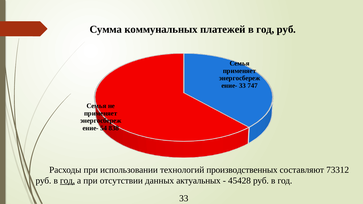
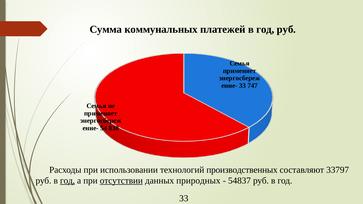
73312: 73312 -> 33797
отсутствии underline: none -> present
актуальных: актуальных -> природных
45428: 45428 -> 54837
